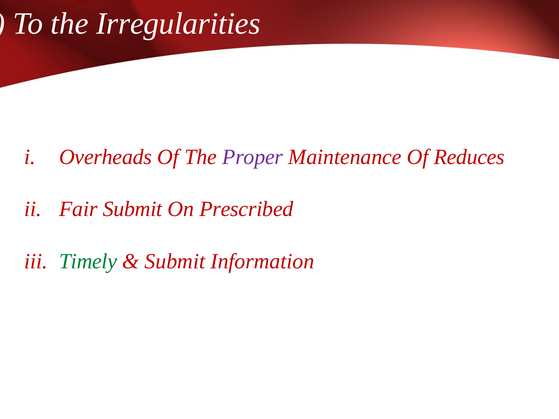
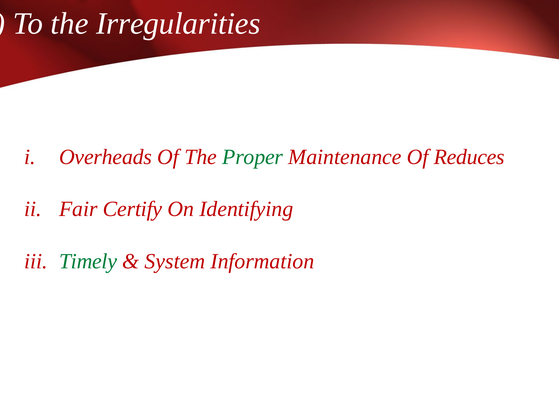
Proper colour: purple -> green
Fair Submit: Submit -> Certify
Prescribed: Prescribed -> Identifying
Submit at (175, 261): Submit -> System
